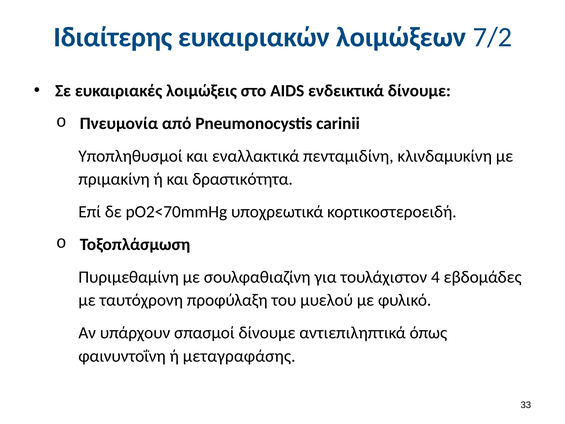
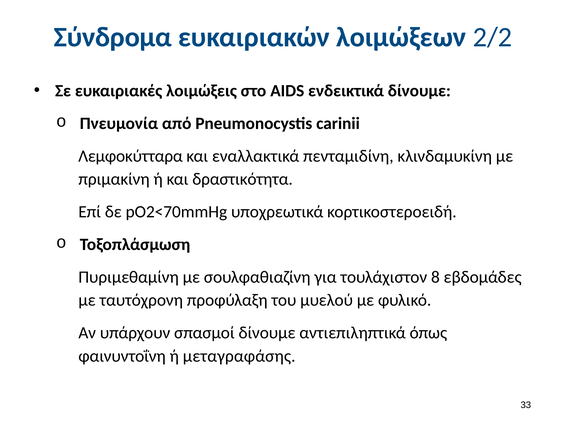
Ιδιαίτερης: Ιδιαίτερης -> Σύνδρομα
7/2: 7/2 -> 2/2
Υποπληθυσμοί: Υποπληθυσμοί -> Λεμφοκύτταρα
4: 4 -> 8
